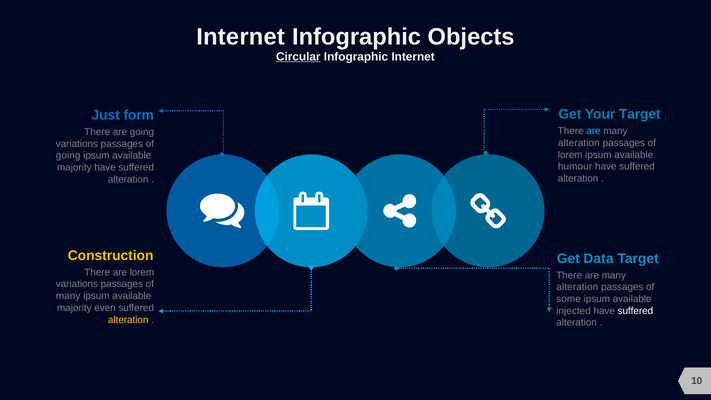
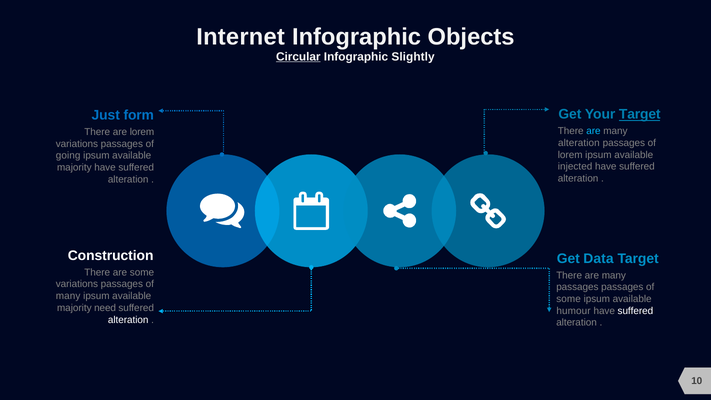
Infographic Internet: Internet -> Slightly
Target at (640, 114) underline: none -> present
are going: going -> lorem
humour: humour -> injected
Construction colour: yellow -> white
are lorem: lorem -> some
alteration at (577, 287): alteration -> passages
even: even -> need
injected: injected -> humour
alteration at (128, 320) colour: yellow -> white
